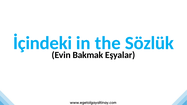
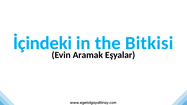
Sözlük: Sözlük -> Bitkisi
Bakmak: Bakmak -> Aramak
